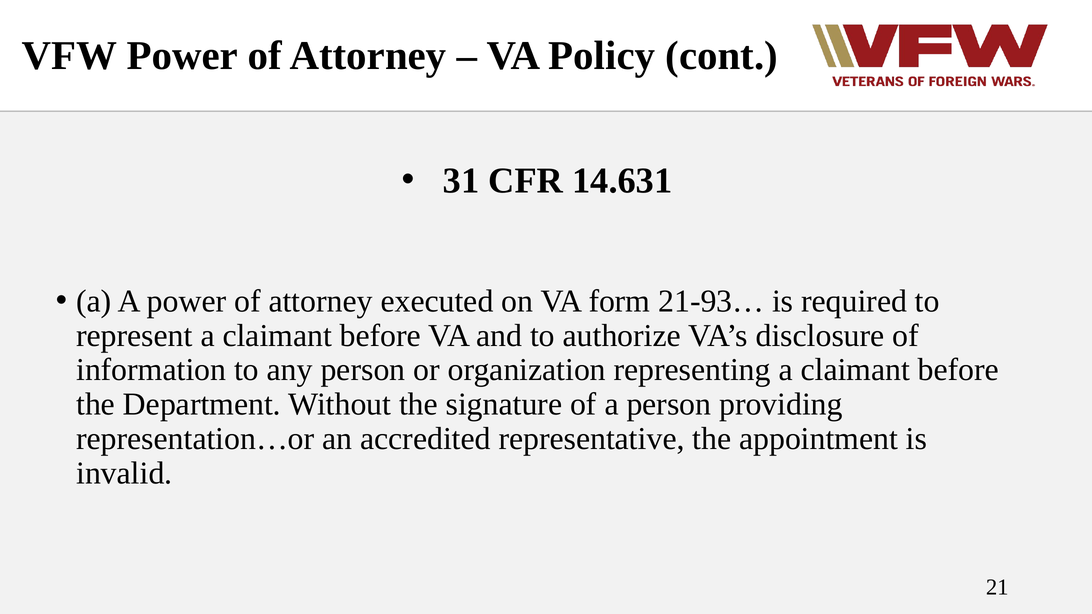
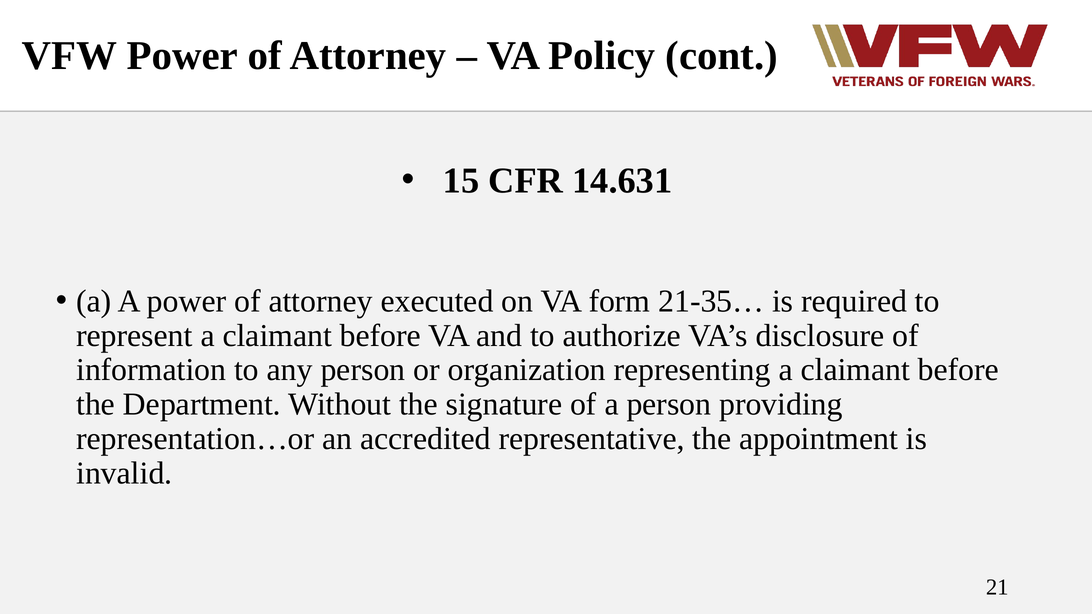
31: 31 -> 15
21-93…: 21-93… -> 21-35…
